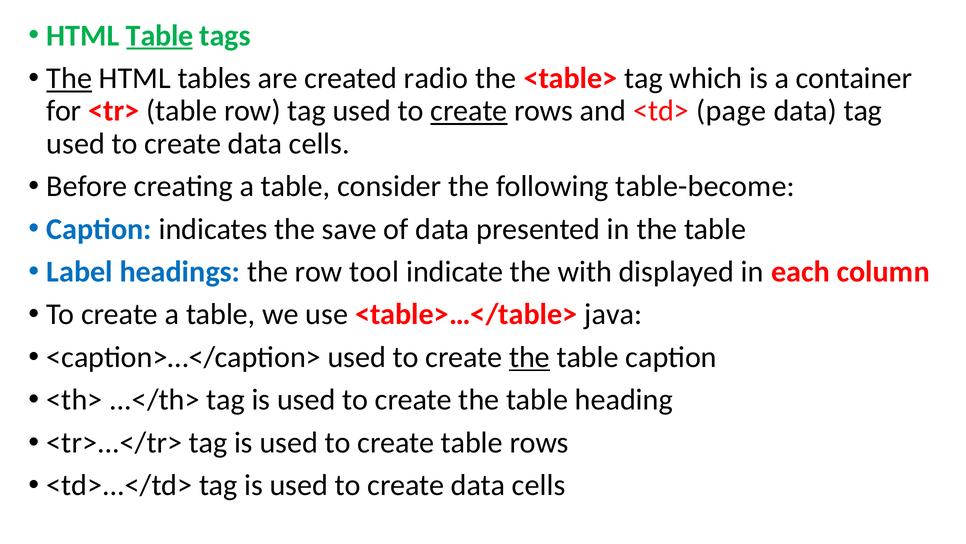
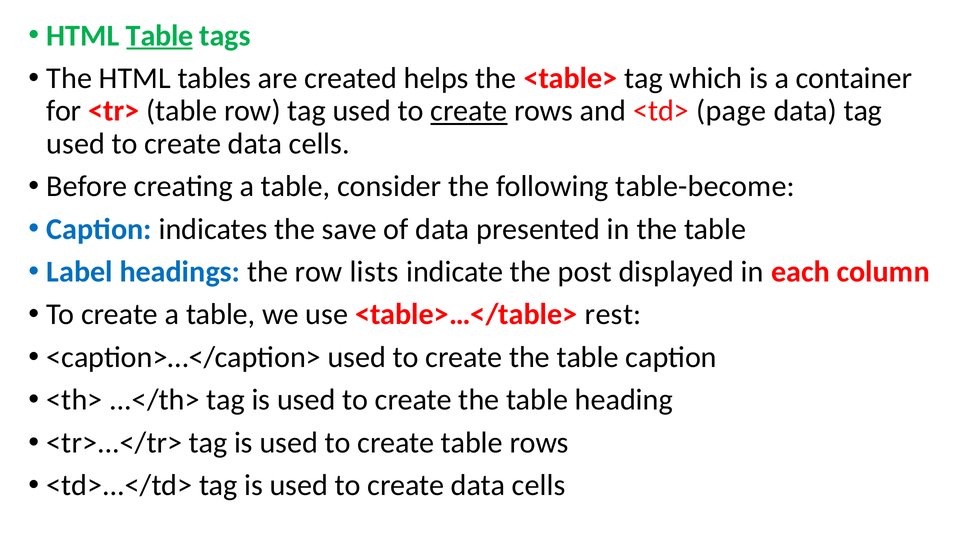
The at (69, 78) underline: present -> none
radio: radio -> helps
tool: tool -> lists
with: with -> post
java: java -> rest
the at (529, 357) underline: present -> none
